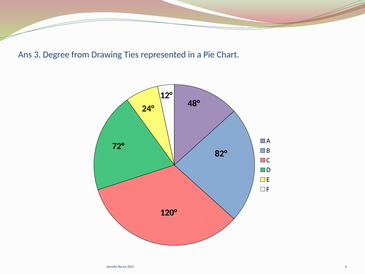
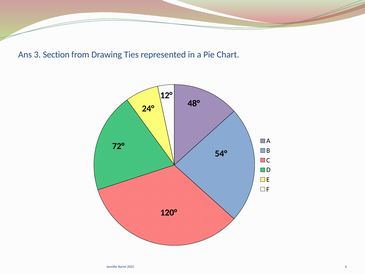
Degree: Degree -> Section
82°: 82° -> 54°
